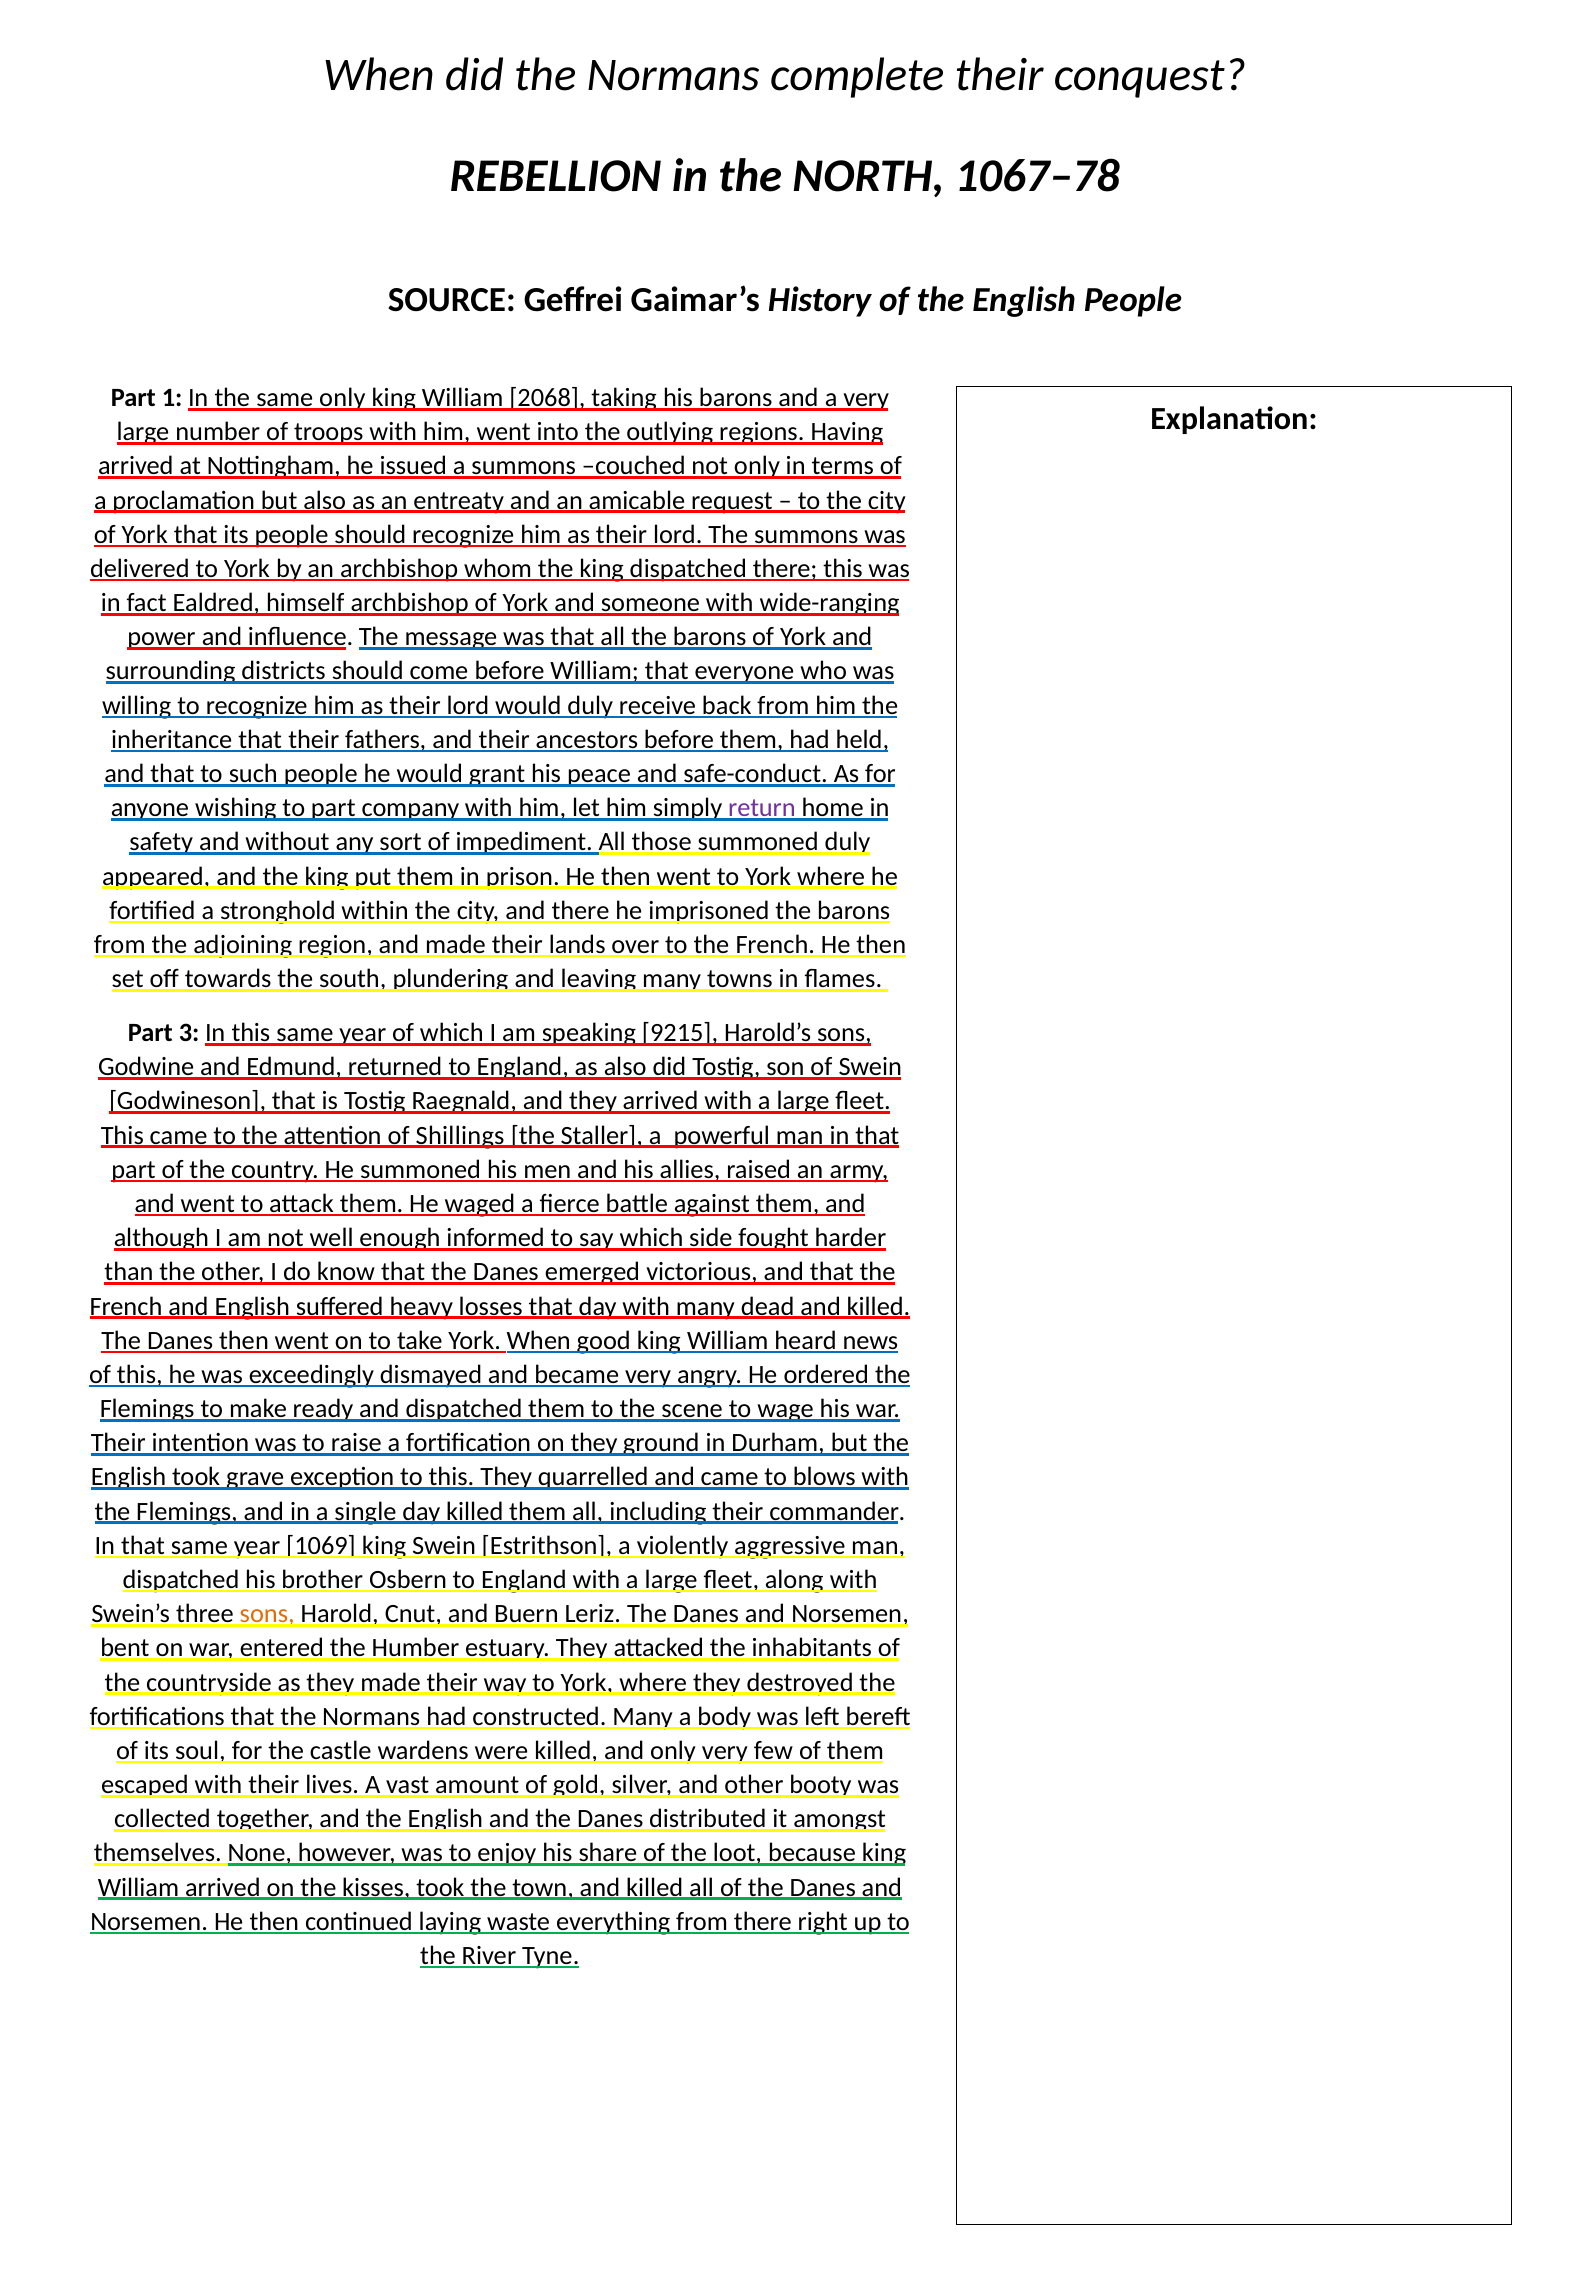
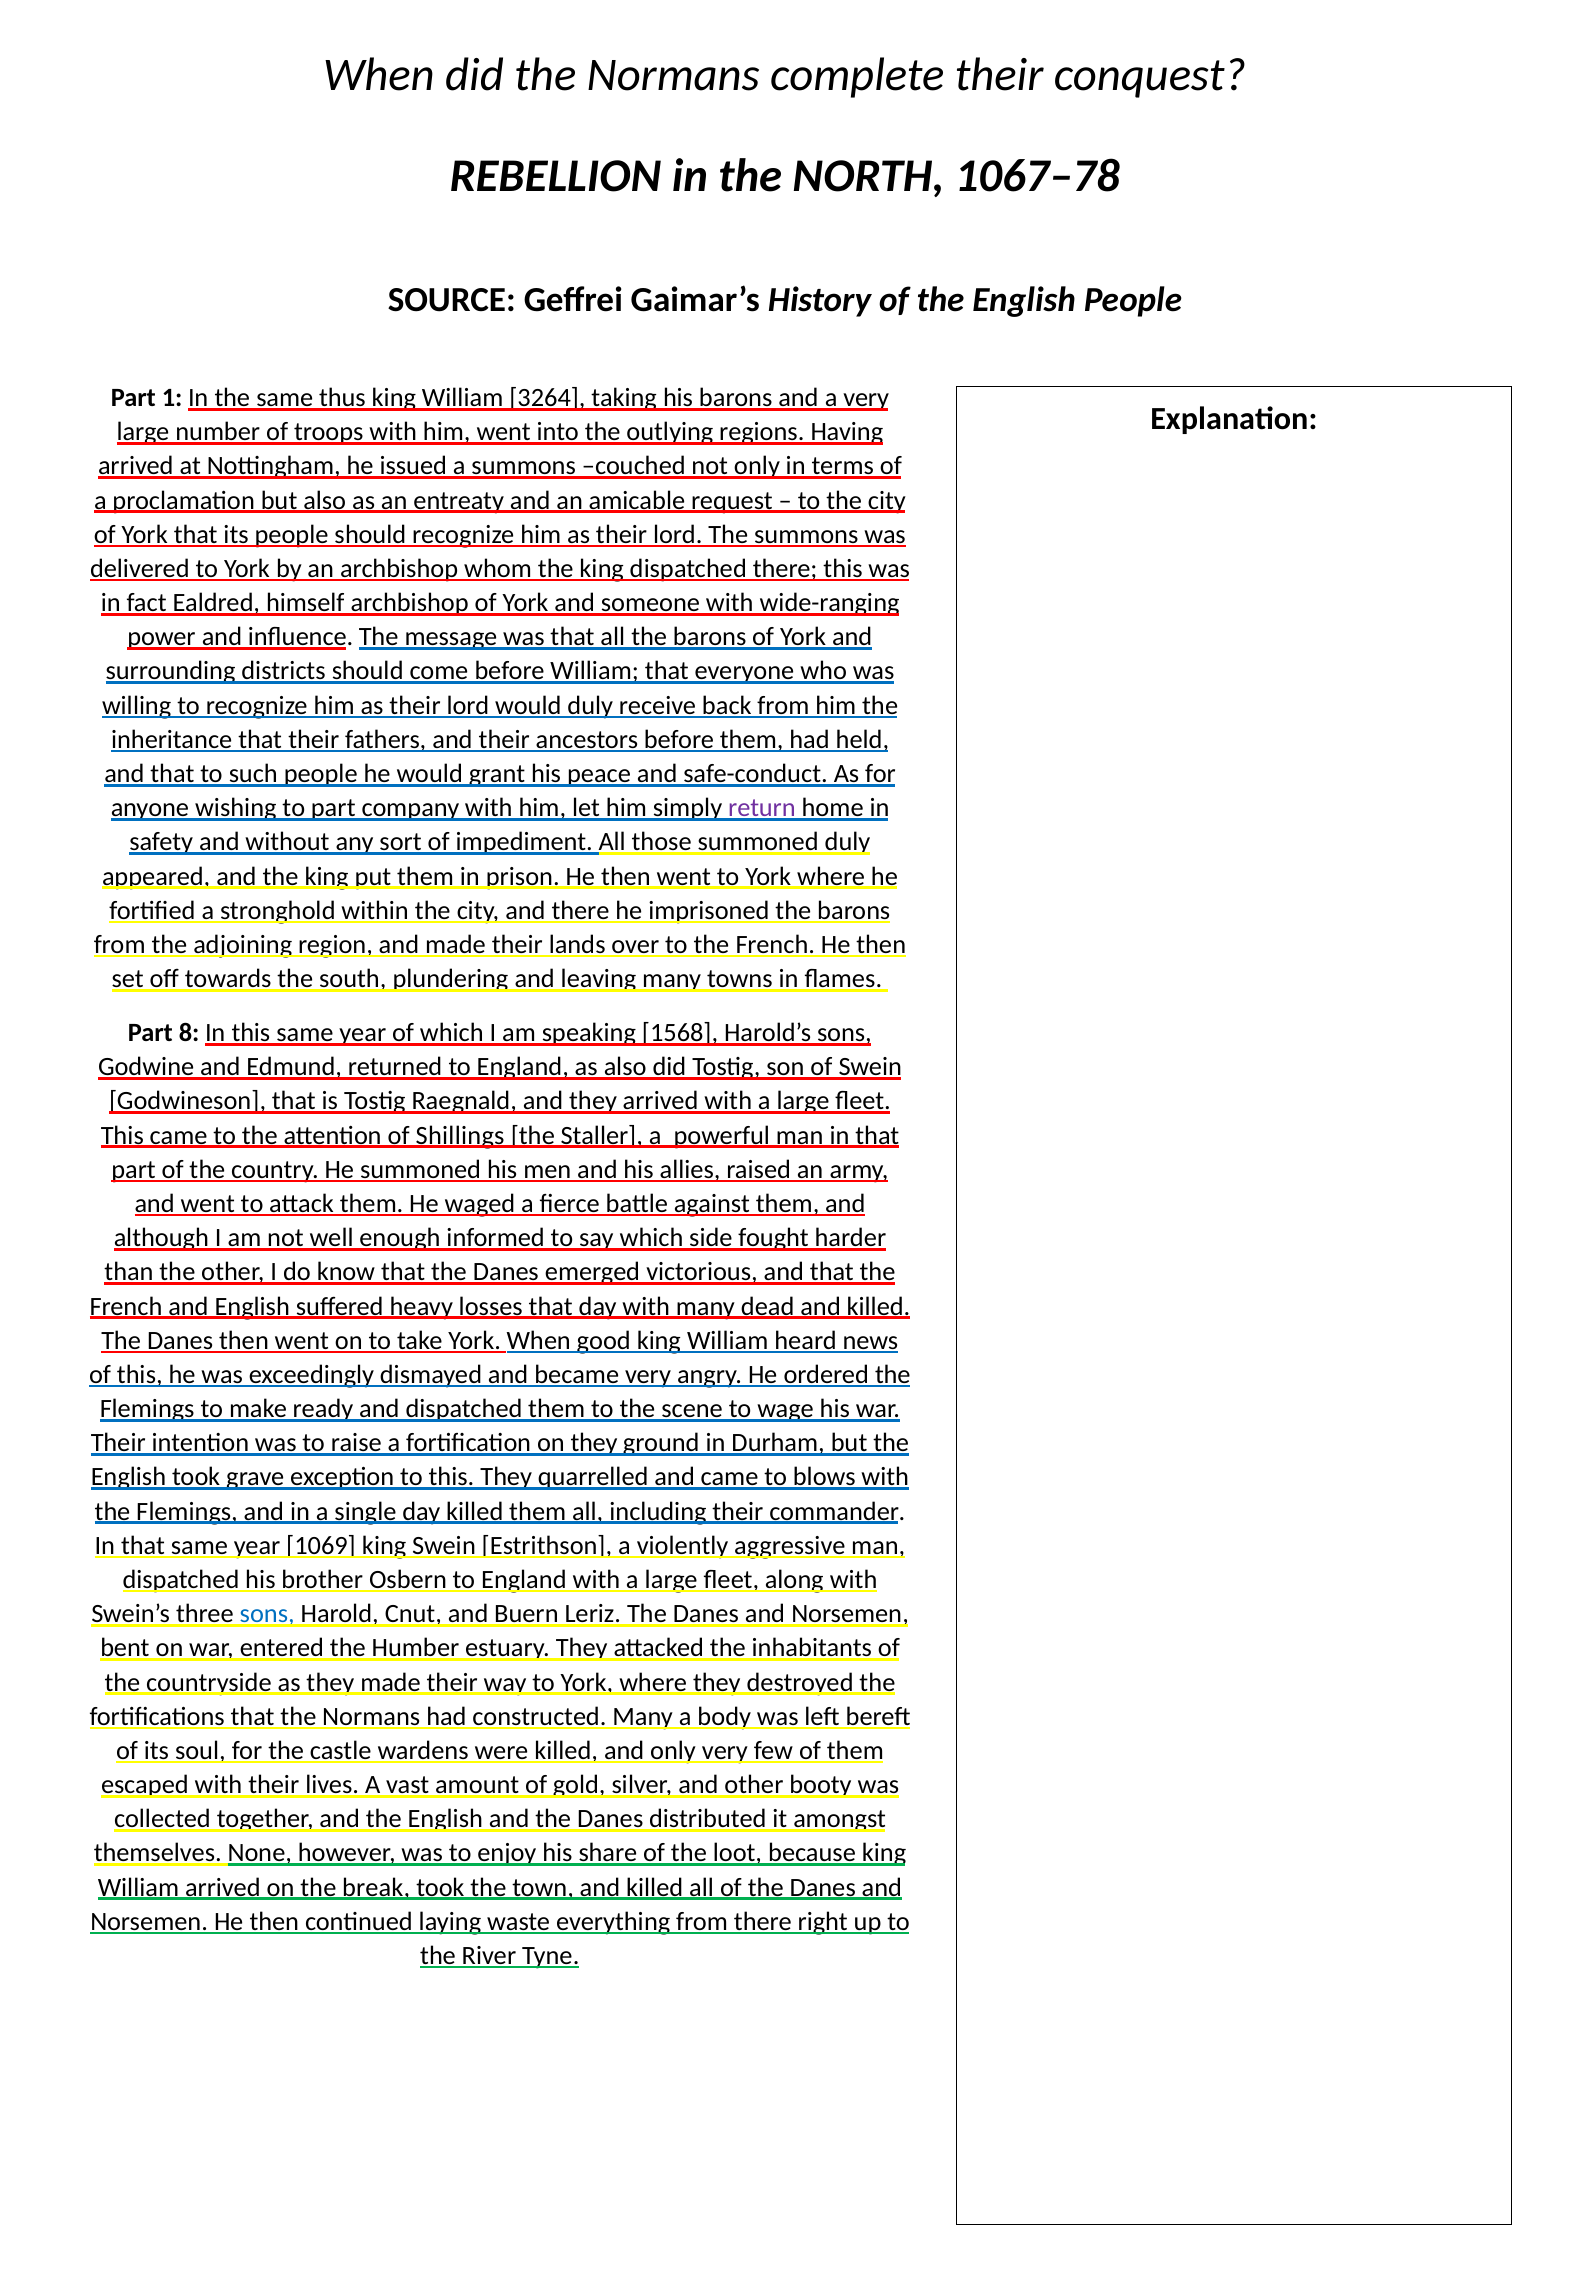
same only: only -> thus
2068: 2068 -> 3264
3: 3 -> 8
9215: 9215 -> 1568
sons at (267, 1614) colour: orange -> blue
kisses: kisses -> break
